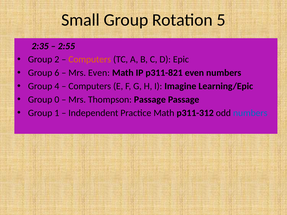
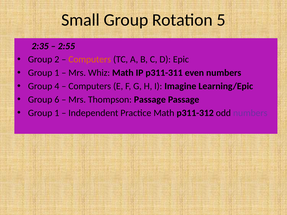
6 at (57, 73): 6 -> 1
Mrs Even: Even -> Whiz
p311-821: p311-821 -> p311-311
0: 0 -> 6
numbers at (250, 113) colour: blue -> purple
